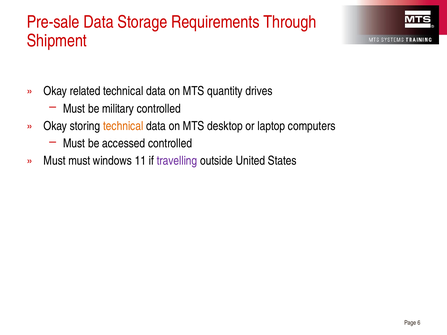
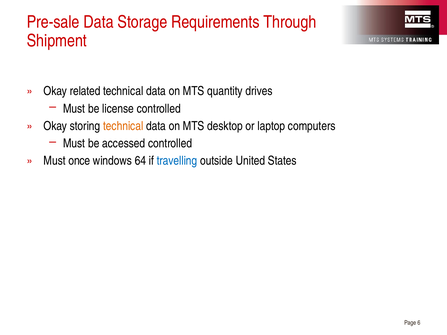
military: military -> license
Must must: must -> once
11: 11 -> 64
travelling colour: purple -> blue
